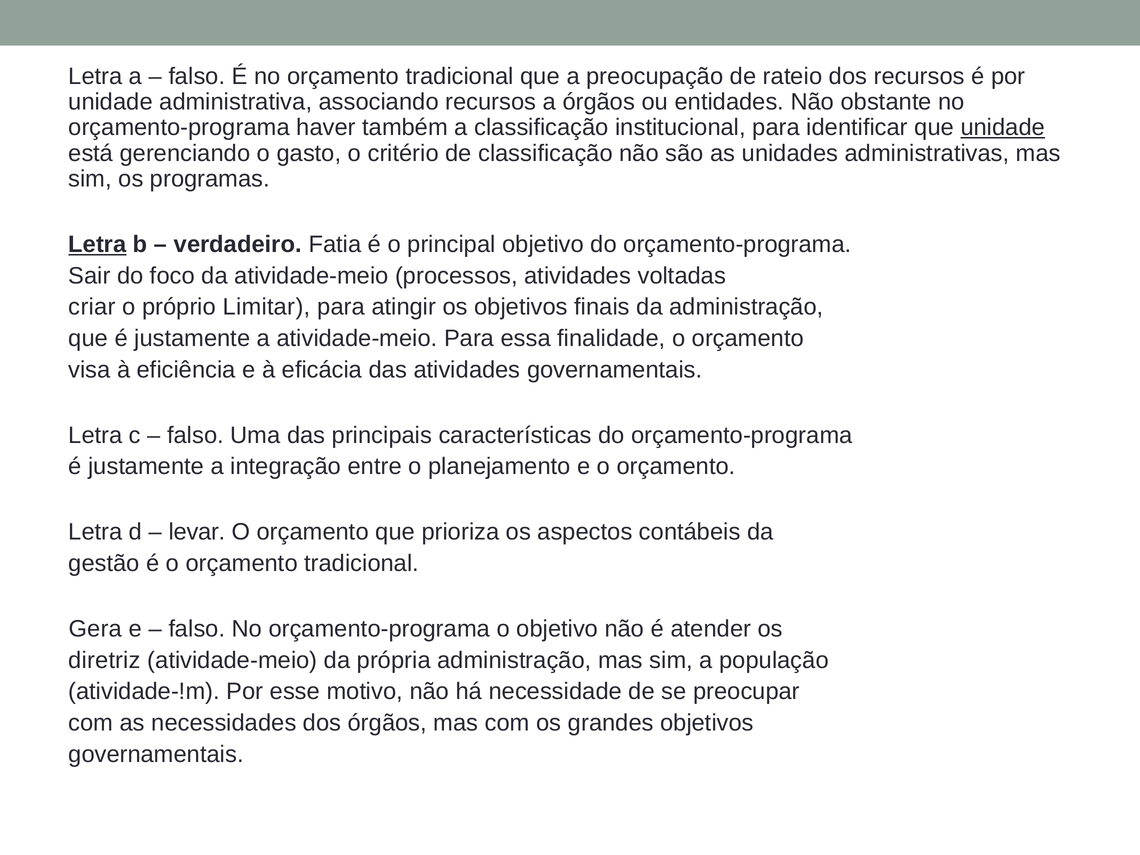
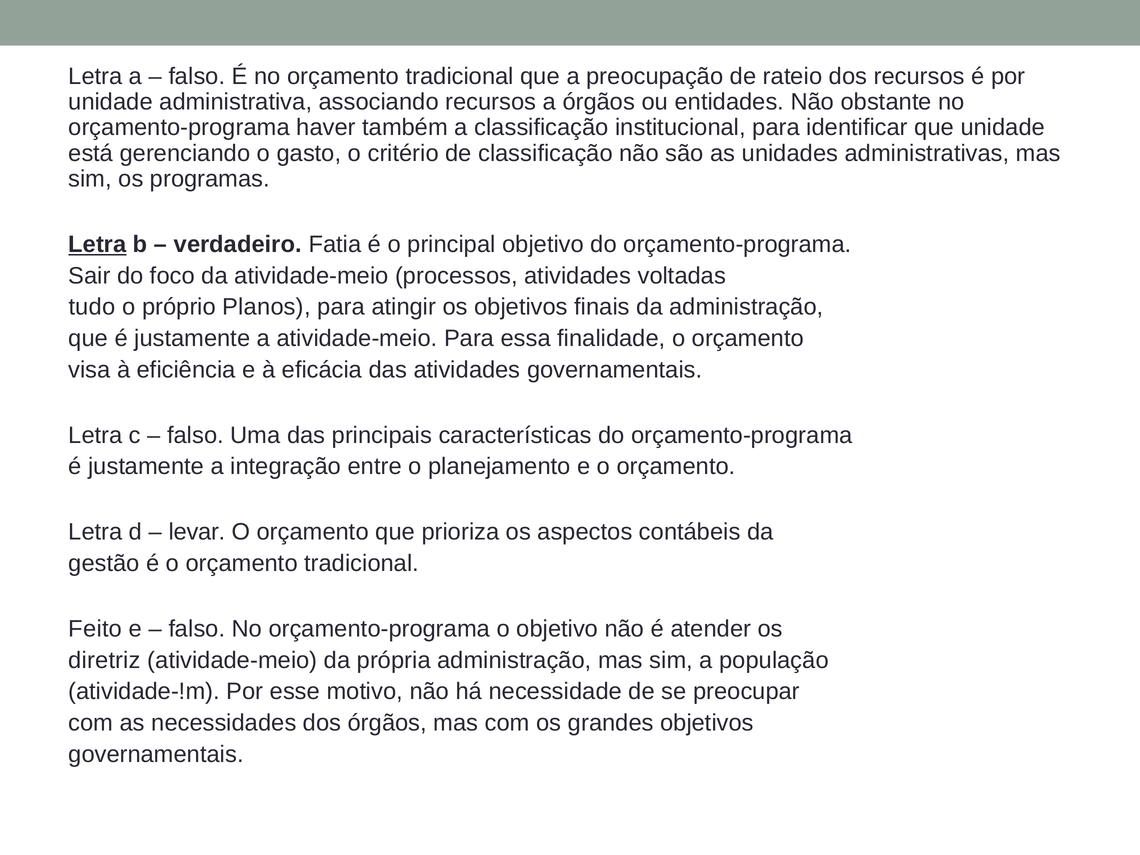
unidade at (1003, 128) underline: present -> none
criar: criar -> tudo
Limitar: Limitar -> Planos
Gera: Gera -> Feito
